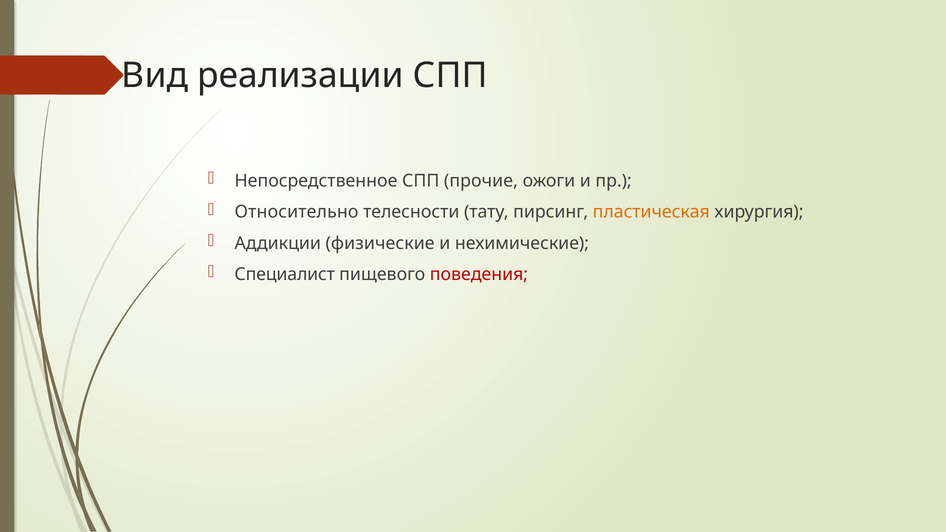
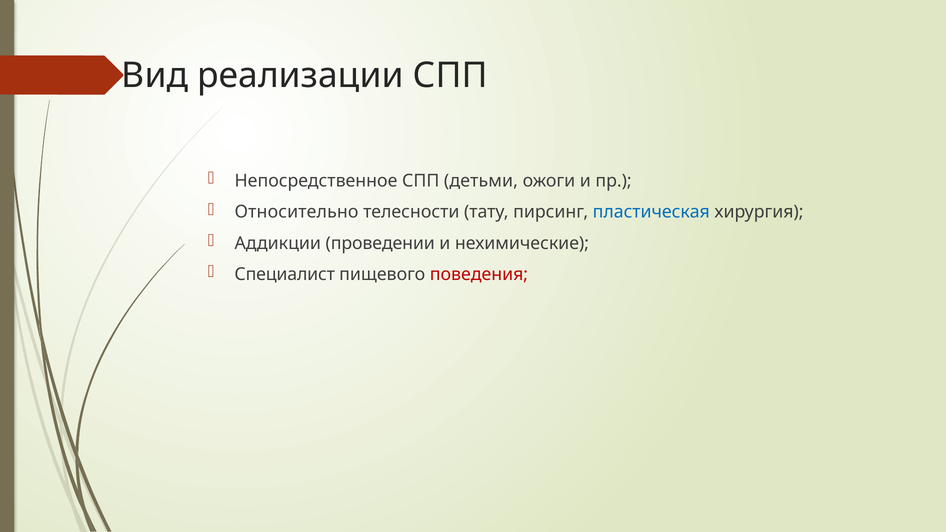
прочие: прочие -> детьми
пластическая colour: orange -> blue
физические: физические -> проведении
